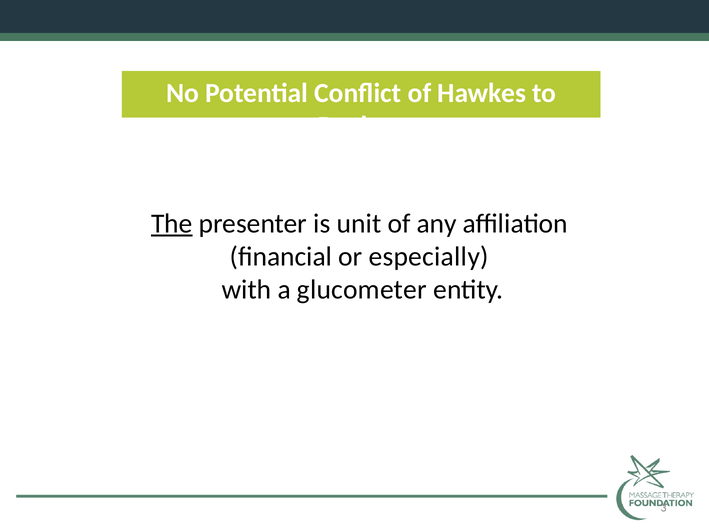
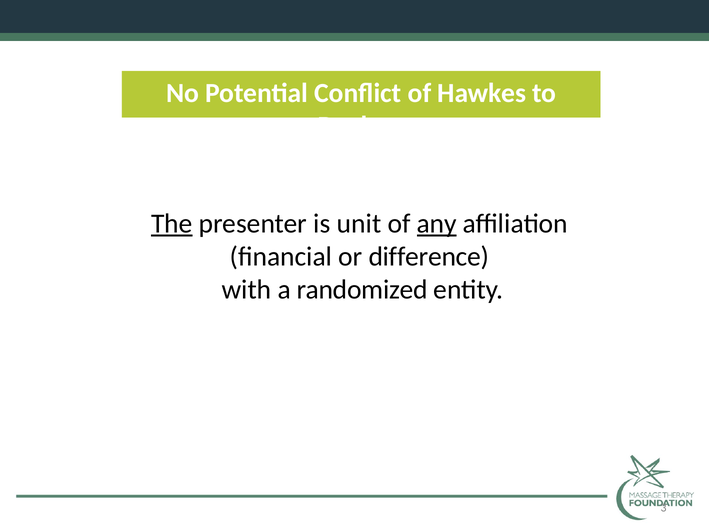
any underline: none -> present
especially: especially -> difference
glucometer: glucometer -> randomized
